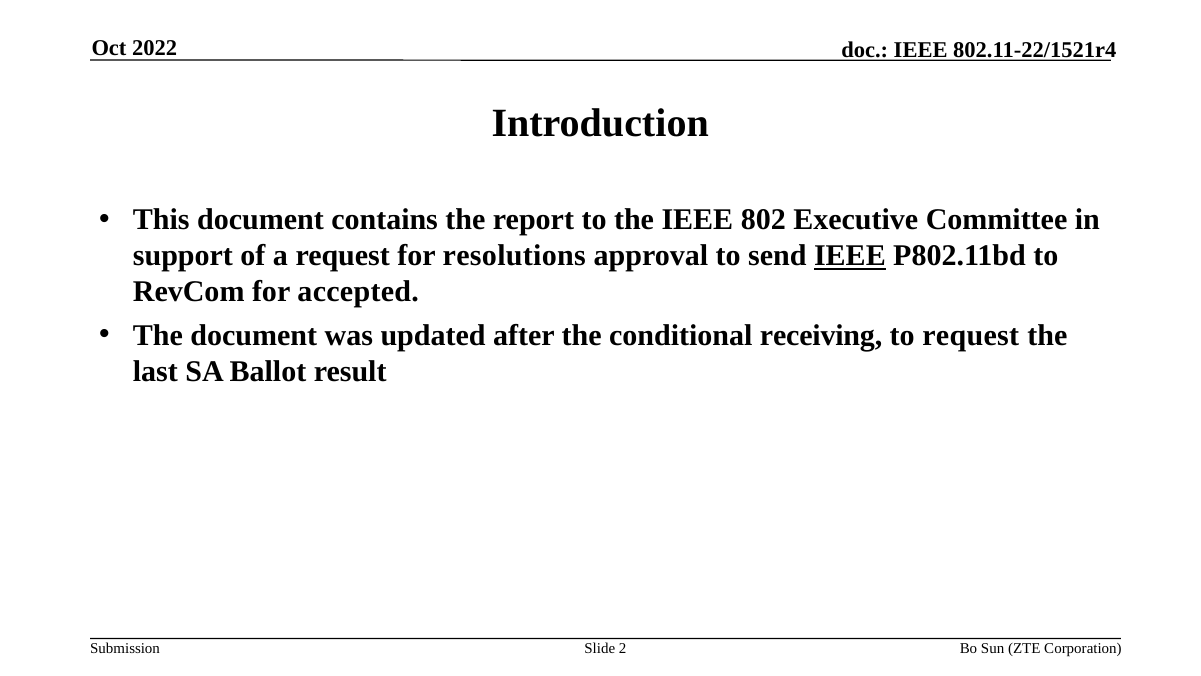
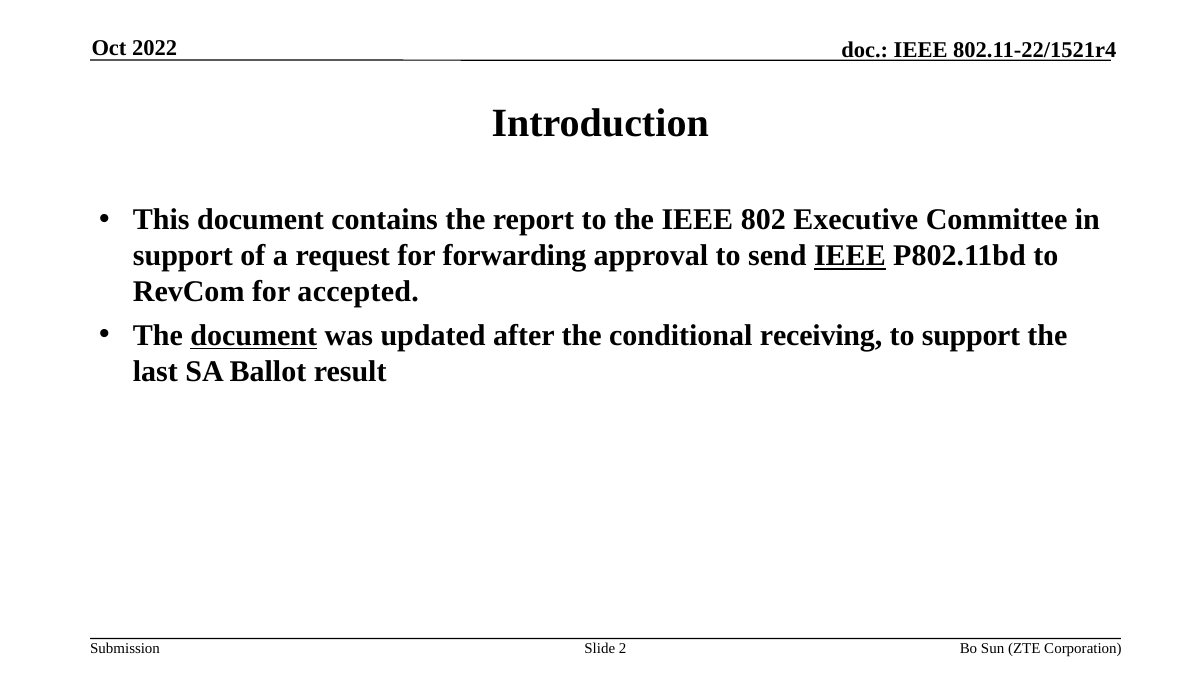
resolutions: resolutions -> forwarding
document at (254, 335) underline: none -> present
to request: request -> support
